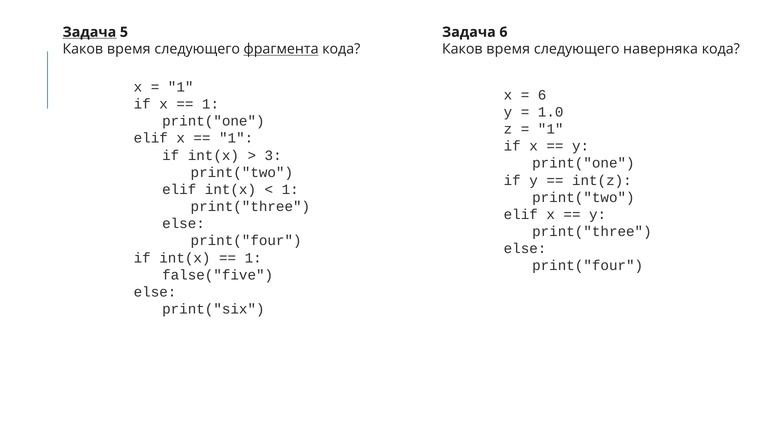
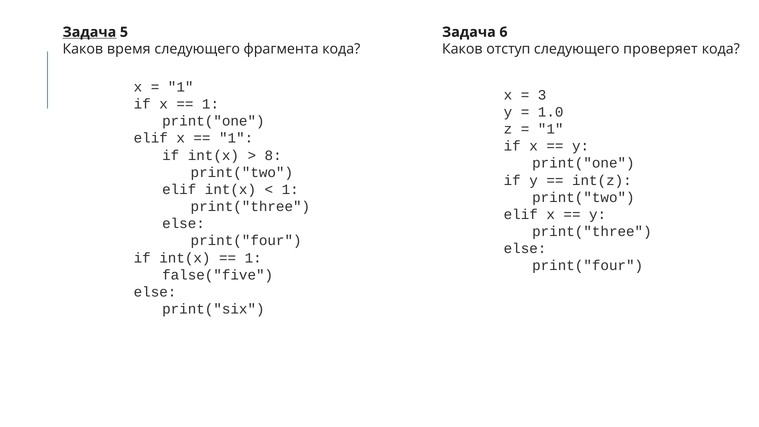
фрагмента underline: present -> none
время at (508, 49): время -> отступ
наверняка: наверняка -> проверяет
6 at (542, 95): 6 -> 3
3: 3 -> 8
